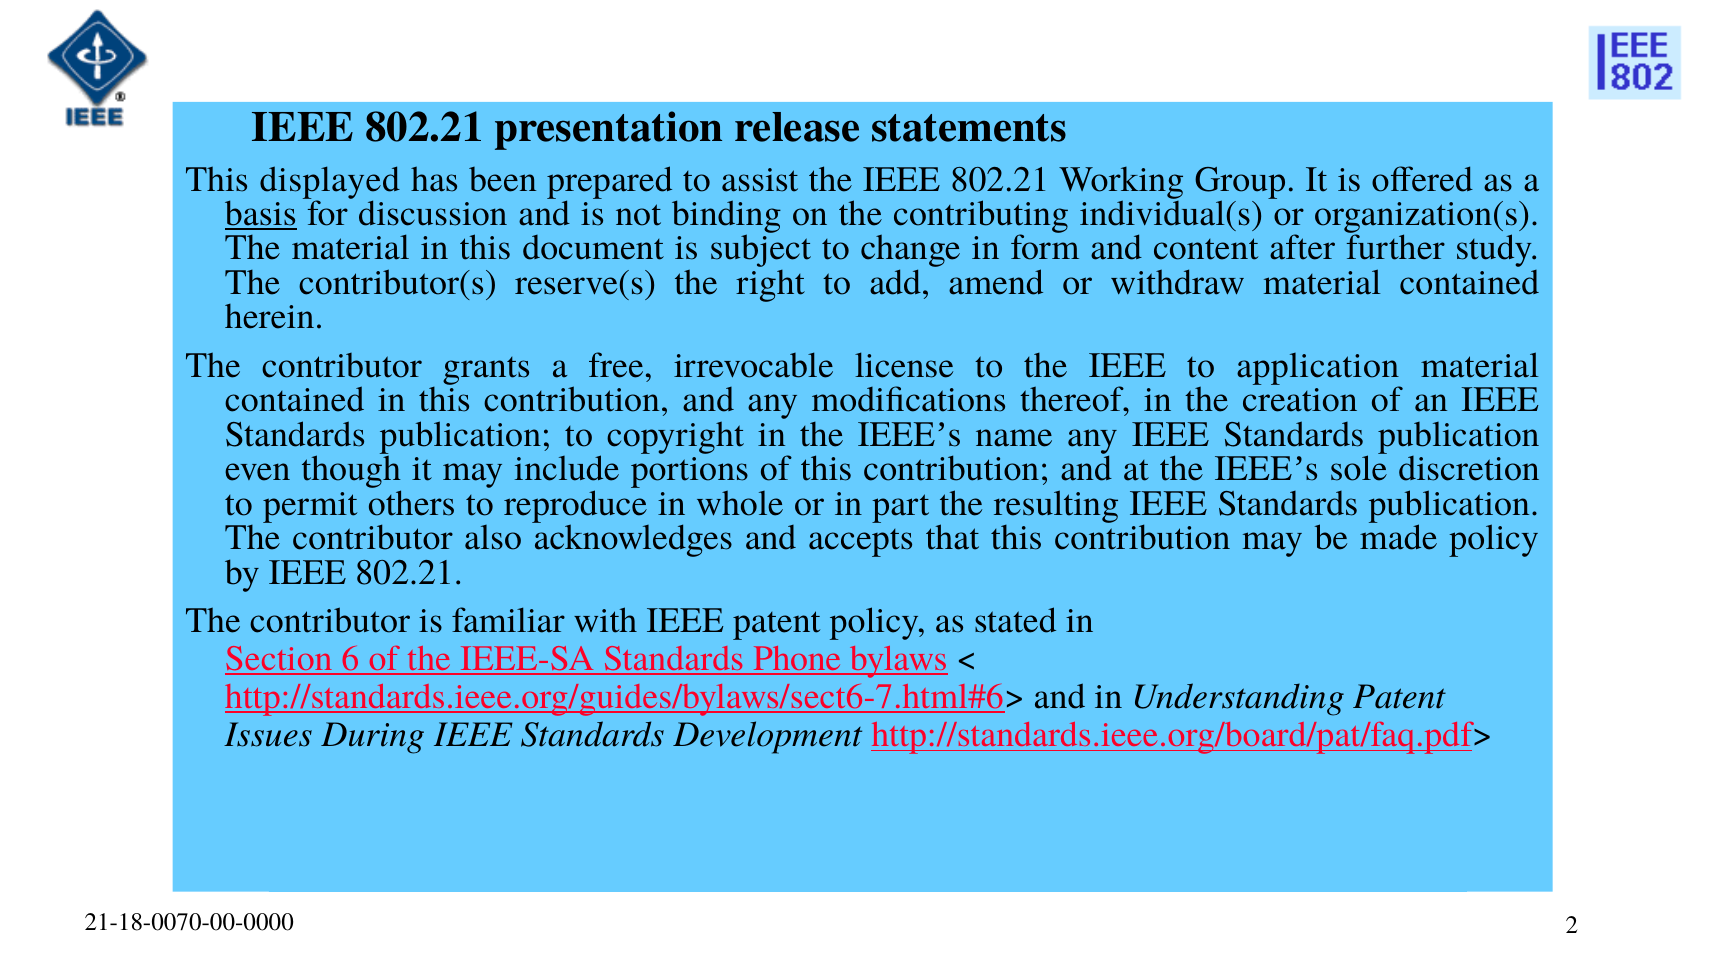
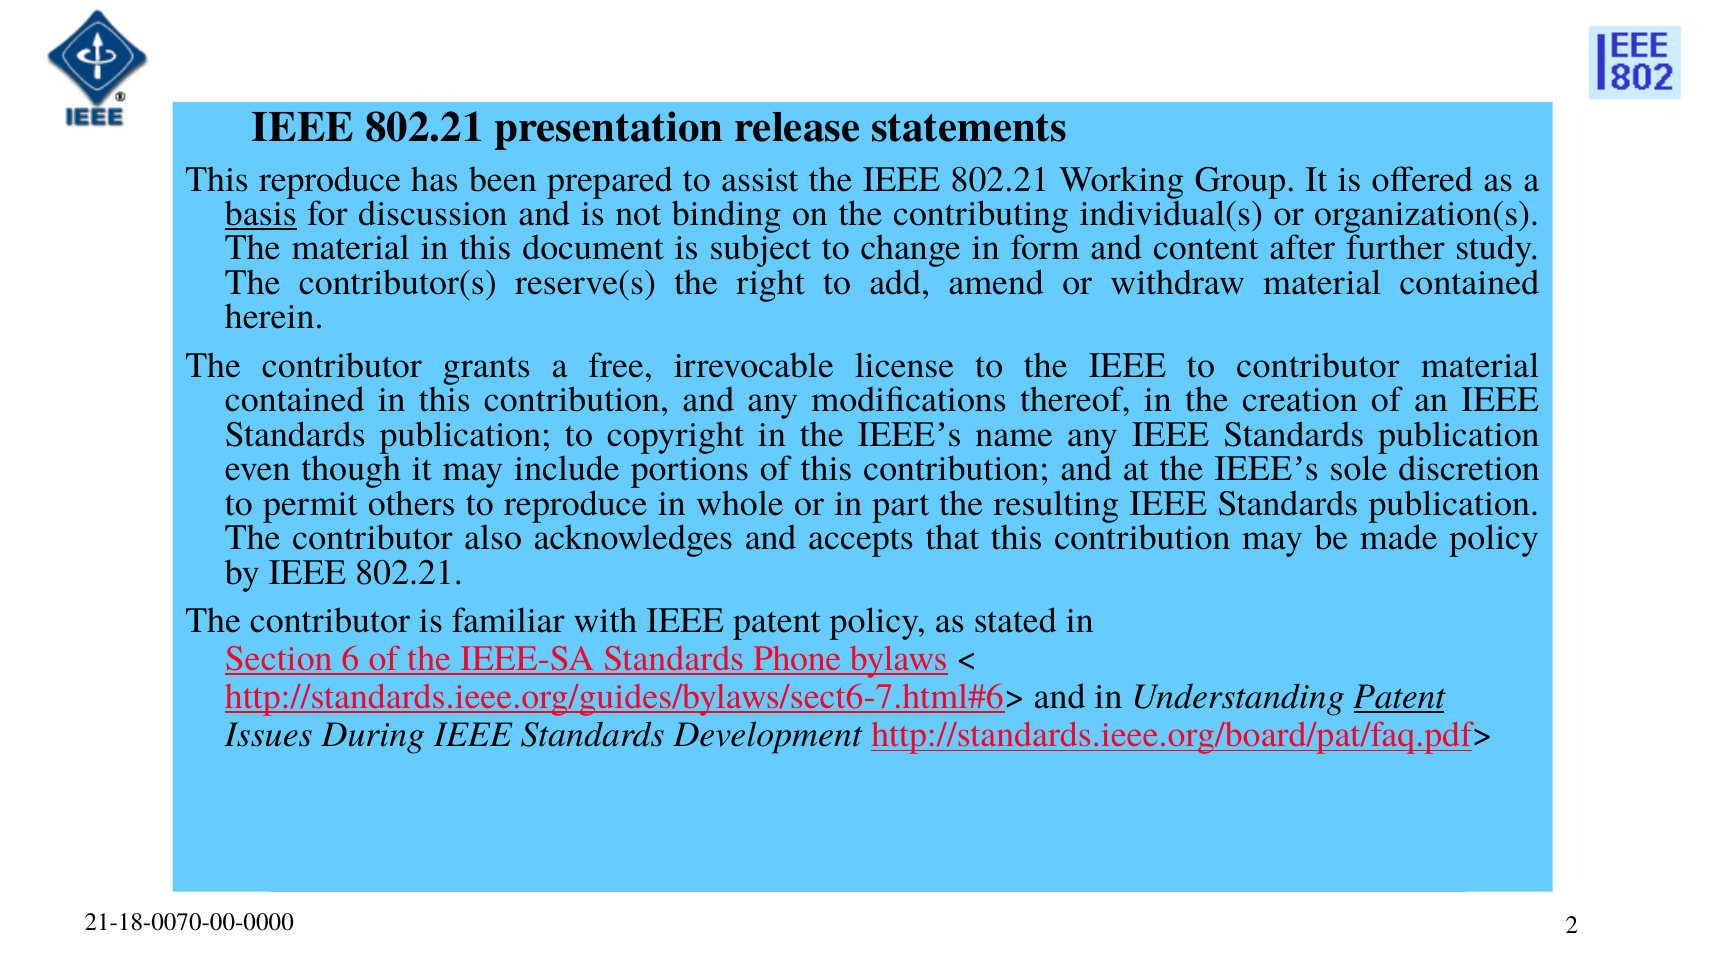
This displayed: displayed -> reproduce
application at (1318, 366): application -> contributor
Patent at (1399, 697) underline: none -> present
